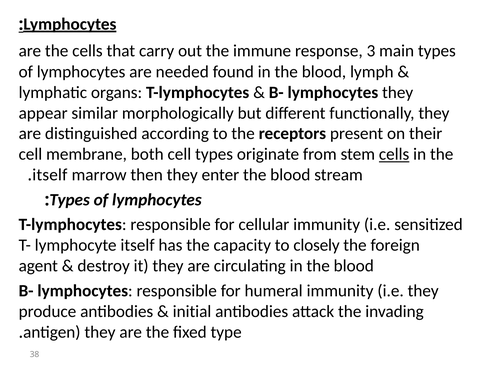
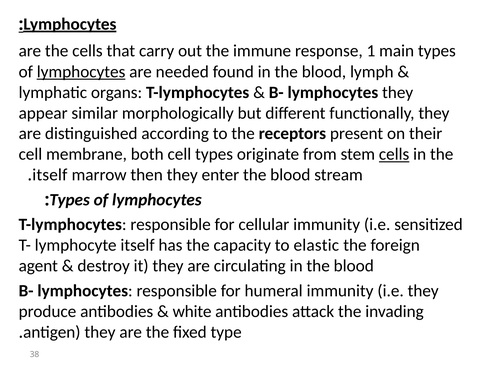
3: 3 -> 1
lymphocytes at (81, 72) underline: none -> present
closely: closely -> elastic
initial: initial -> white
